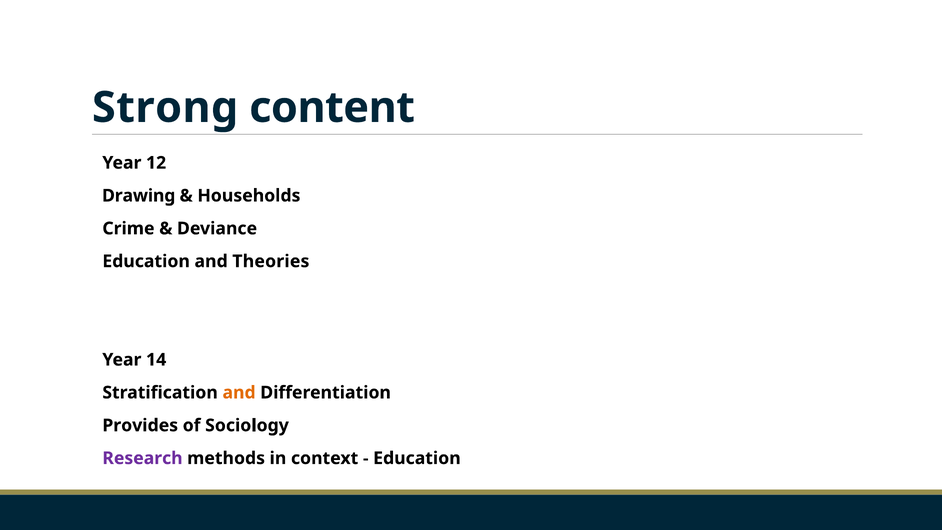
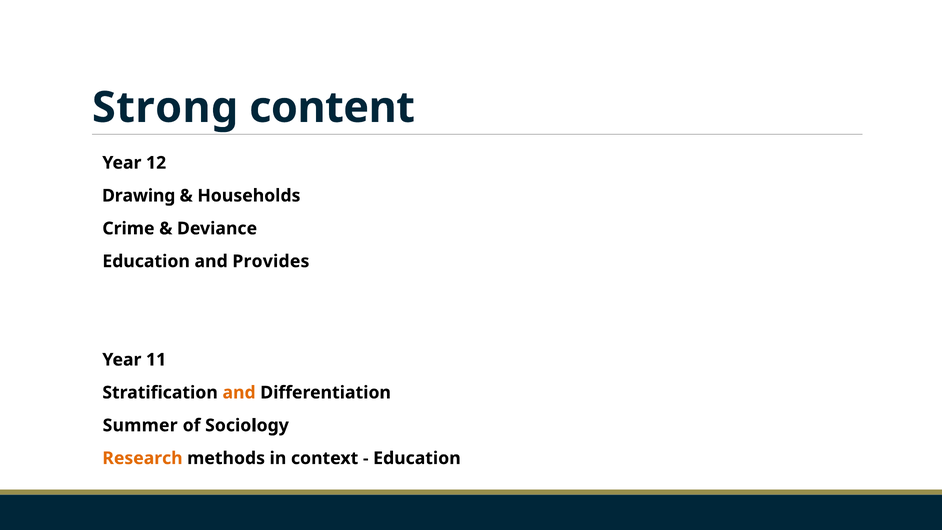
Theories: Theories -> Provides
14: 14 -> 11
Provides: Provides -> Summer
Research colour: purple -> orange
